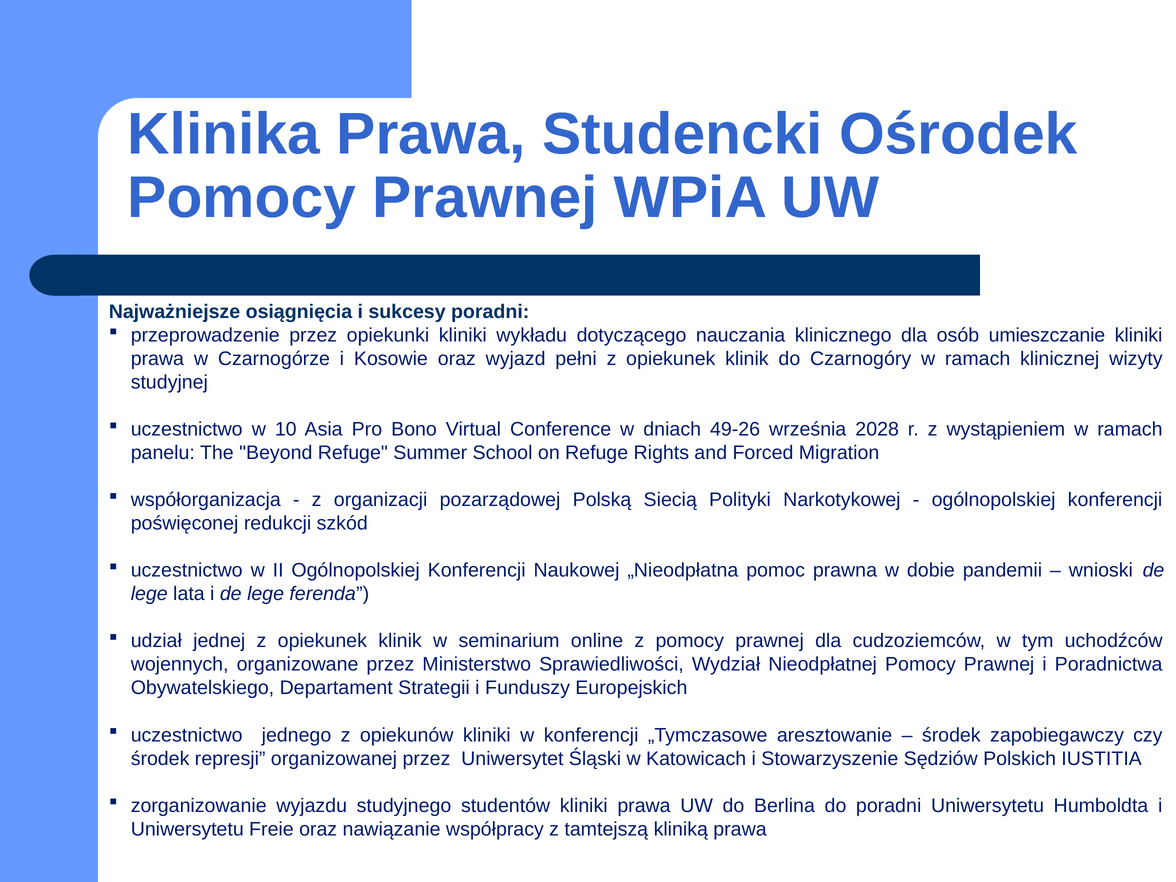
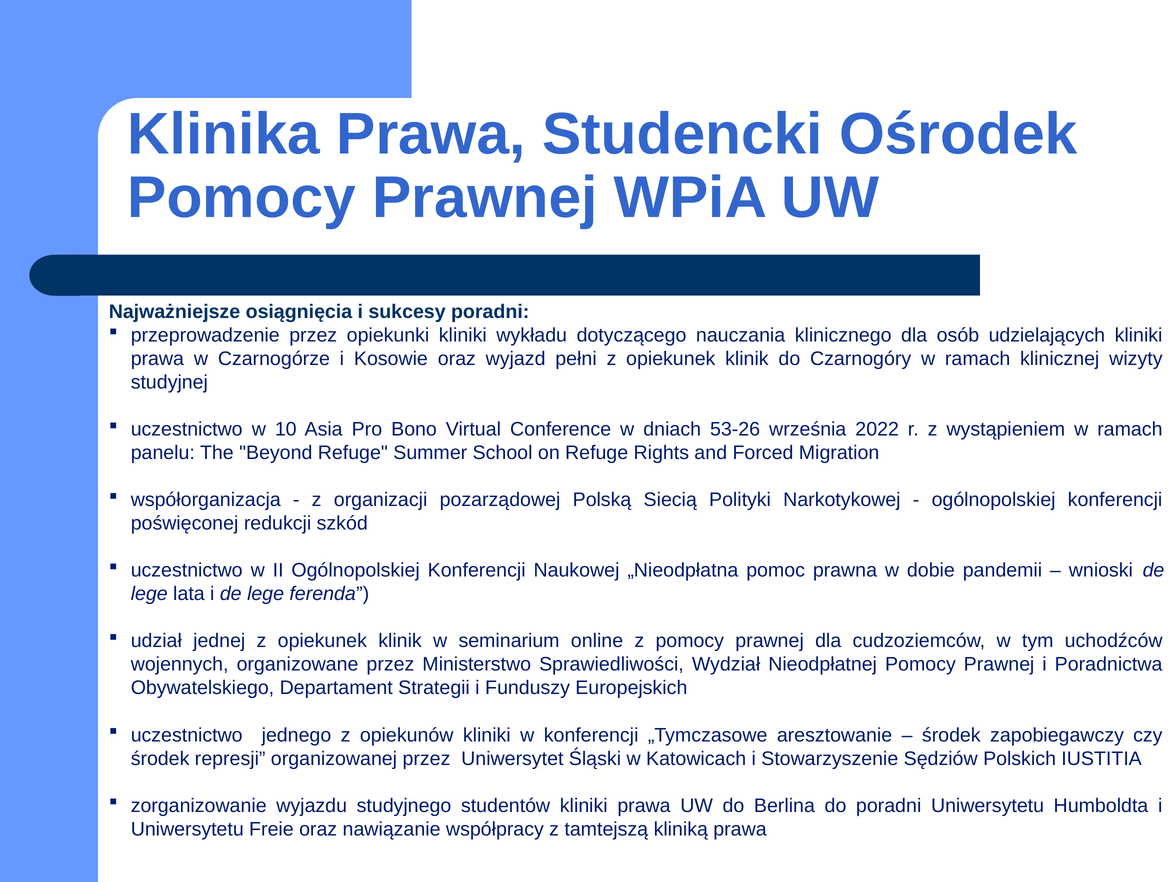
umieszczanie: umieszczanie -> udzielających
49-26: 49-26 -> 53-26
2028: 2028 -> 2022
